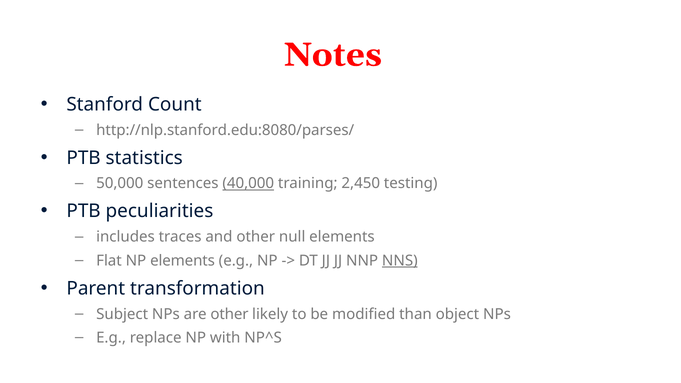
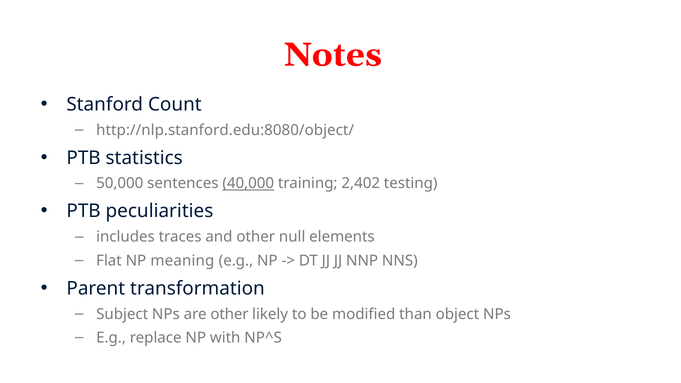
http://nlp.stanford.edu:8080/parses/: http://nlp.stanford.edu:8080/parses/ -> http://nlp.stanford.edu:8080/object/
2,450: 2,450 -> 2,402
NP elements: elements -> meaning
NNS underline: present -> none
